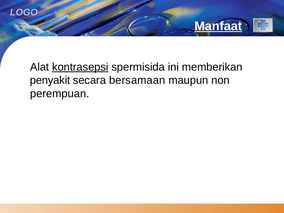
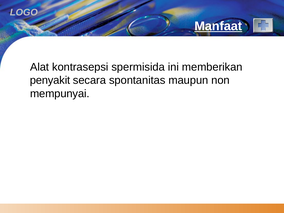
kontrasepsi underline: present -> none
bersamaan: bersamaan -> spontanitas
perempuan: perempuan -> mempunyai
